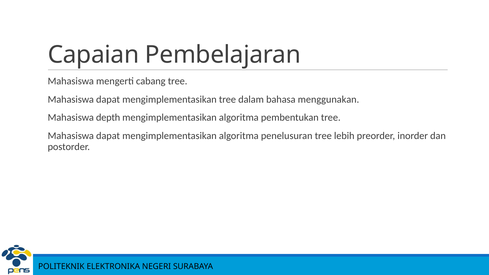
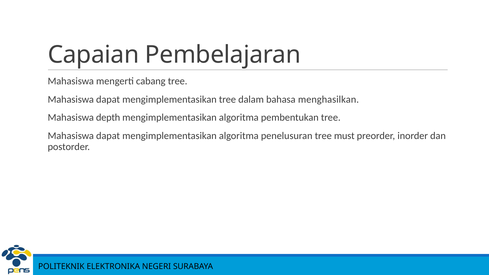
menggunakan: menggunakan -> menghasilkan
lebih: lebih -> must
